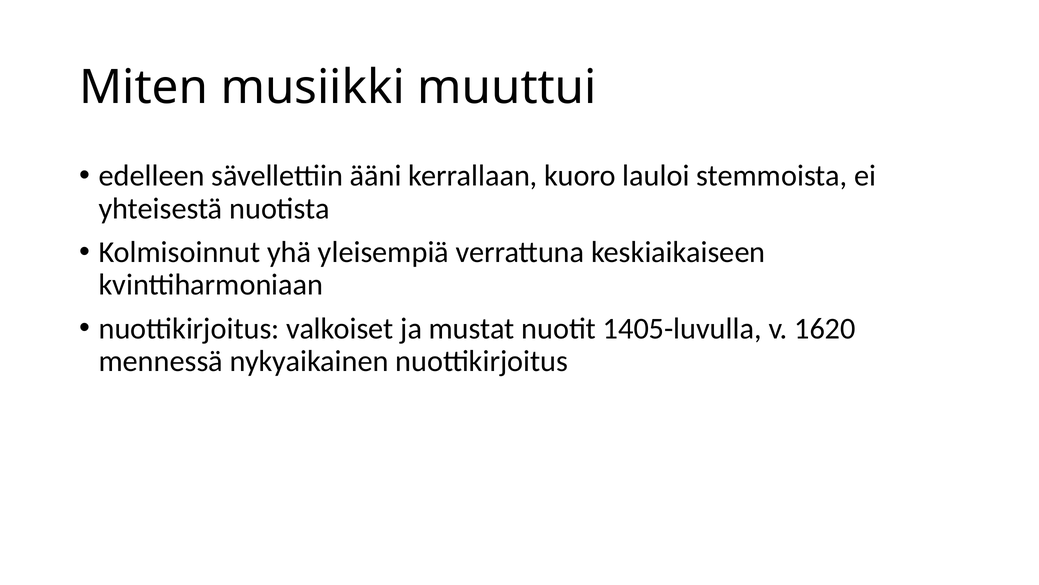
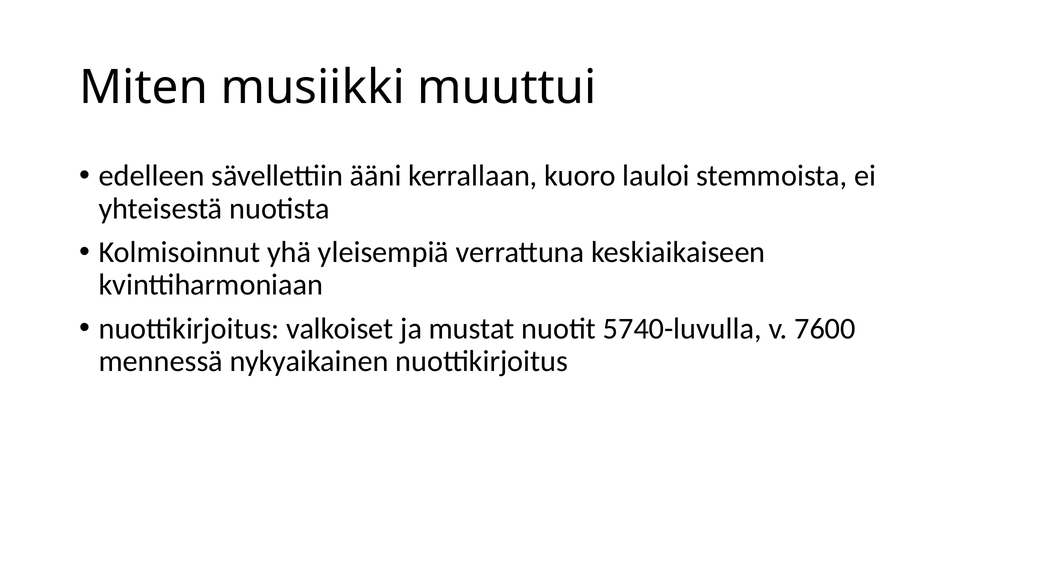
1405-luvulla: 1405-luvulla -> 5740-luvulla
1620: 1620 -> 7600
